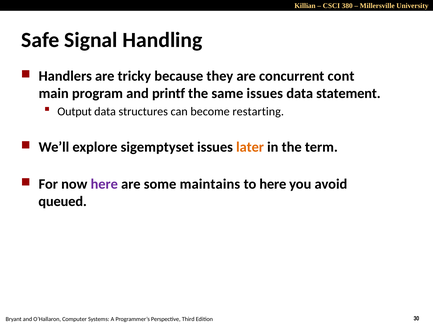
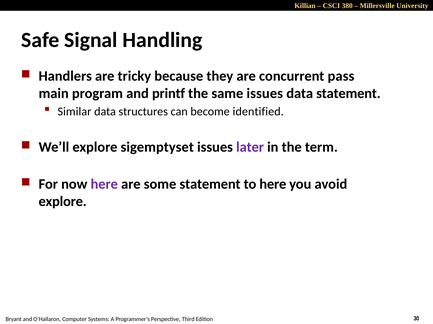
cont: cont -> pass
Output: Output -> Similar
restarting: restarting -> identified
later colour: orange -> purple
some maintains: maintains -> statement
queued at (63, 202): queued -> explore
